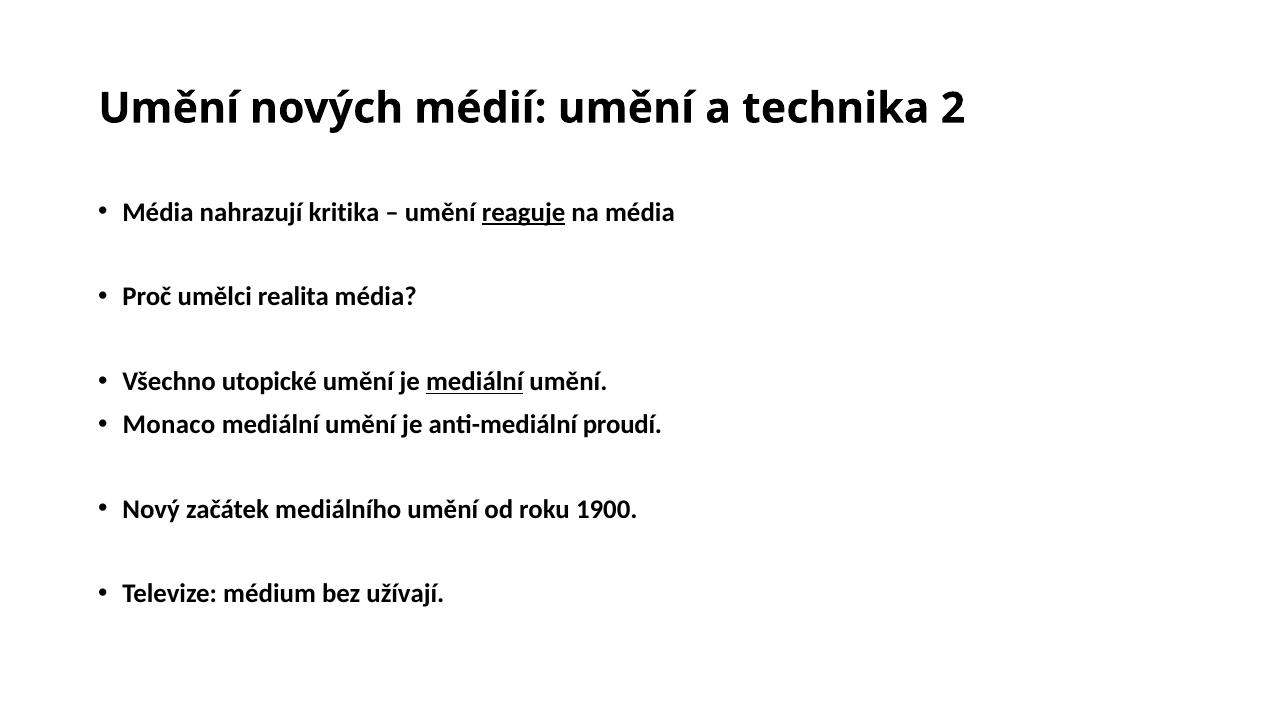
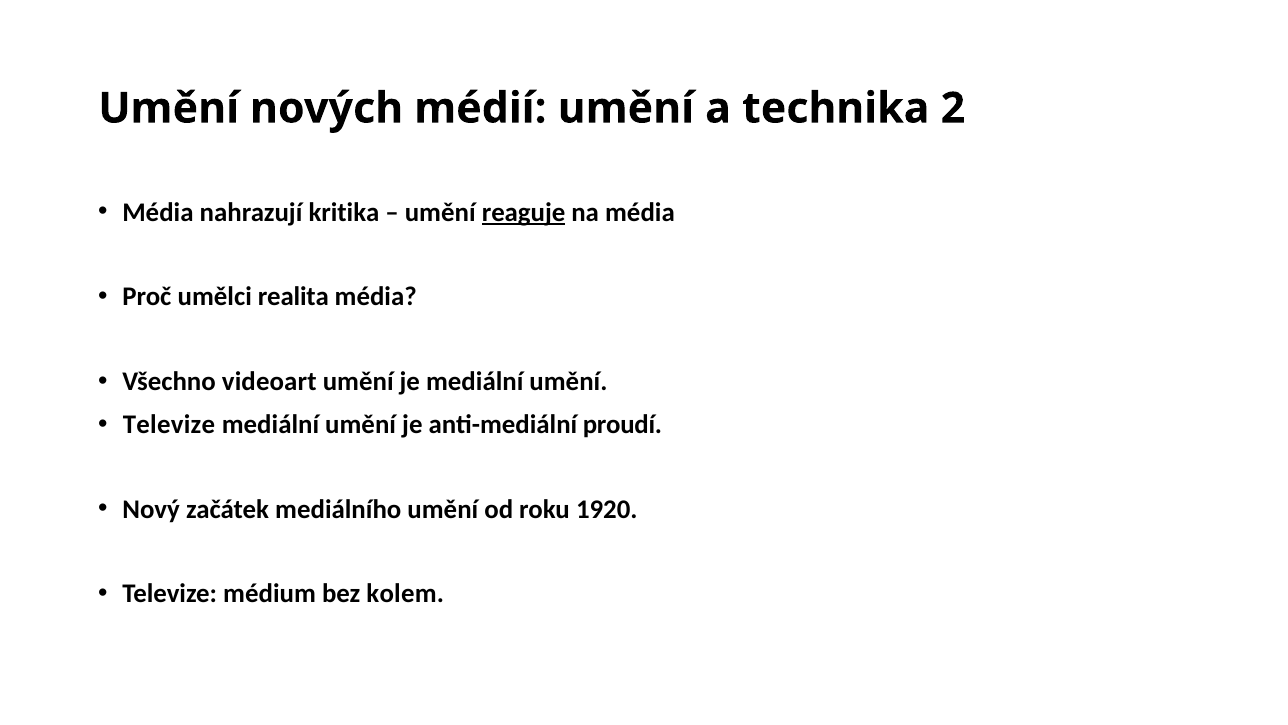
utopické: utopické -> videoart
mediální at (475, 382) underline: present -> none
Monaco at (169, 424): Monaco -> Televize
1900: 1900 -> 1920
užívají: užívají -> kolem
